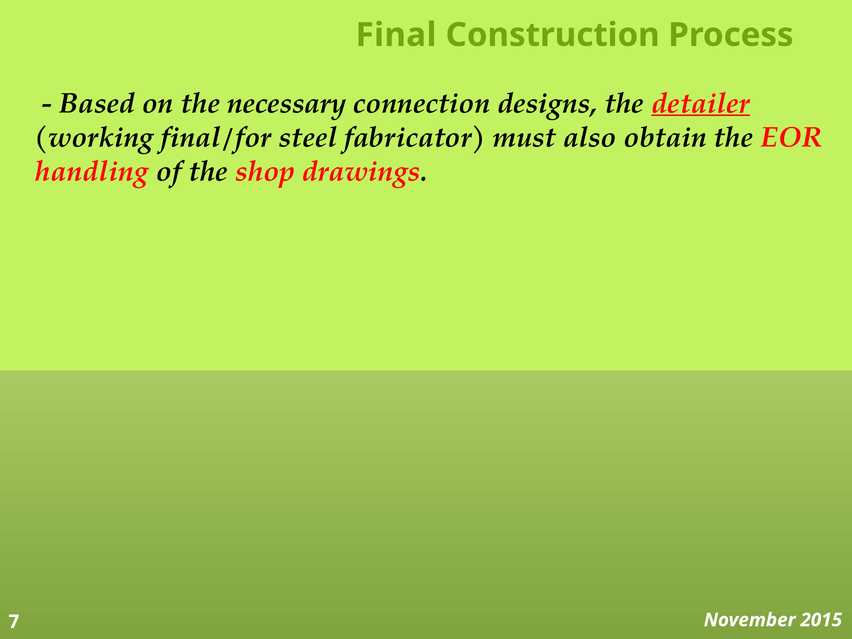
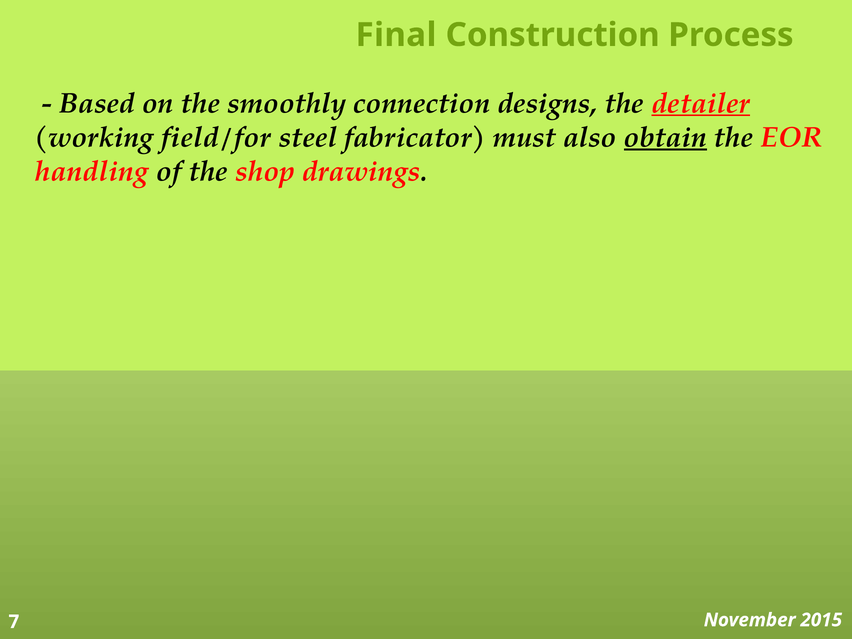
necessary: necessary -> smoothly
final/for: final/for -> field/for
obtain underline: none -> present
